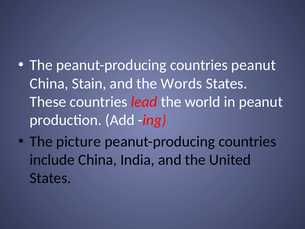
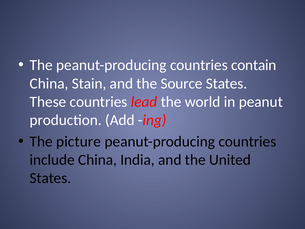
countries peanut: peanut -> contain
Words: Words -> Source
